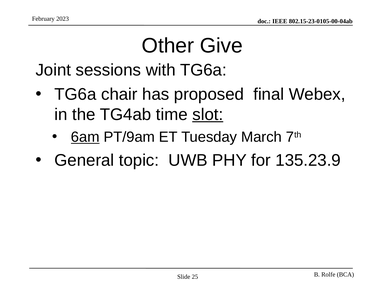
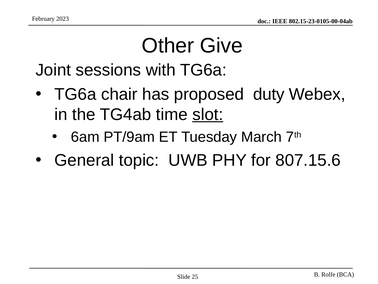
final: final -> duty
6am underline: present -> none
135.23.9: 135.23.9 -> 807.15.6
